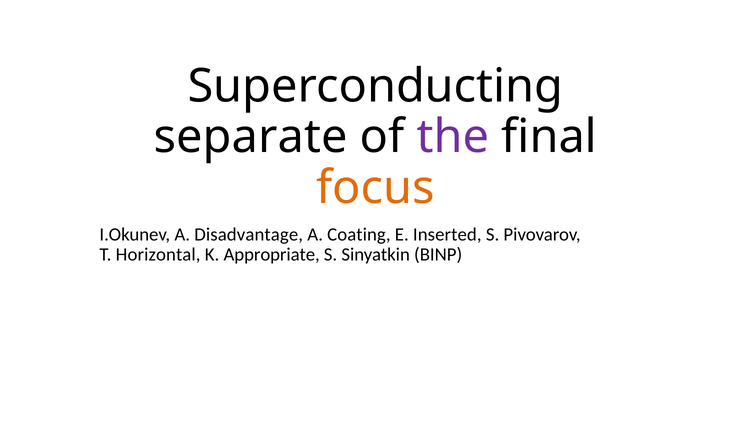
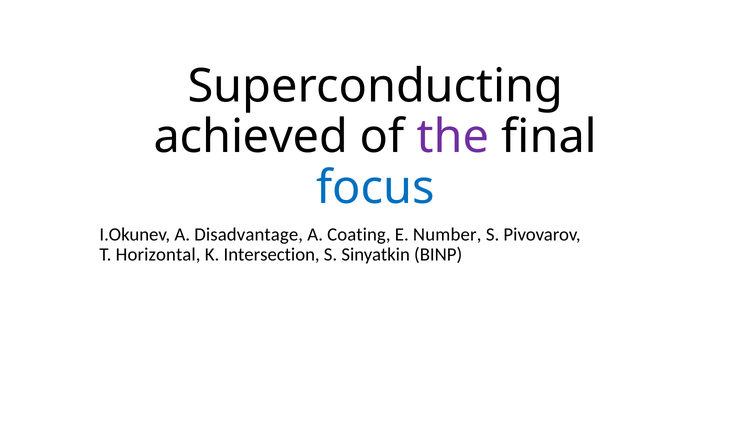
separate: separate -> achieved
focus colour: orange -> blue
Inserted: Inserted -> Number
Appropriate: Appropriate -> Intersection
